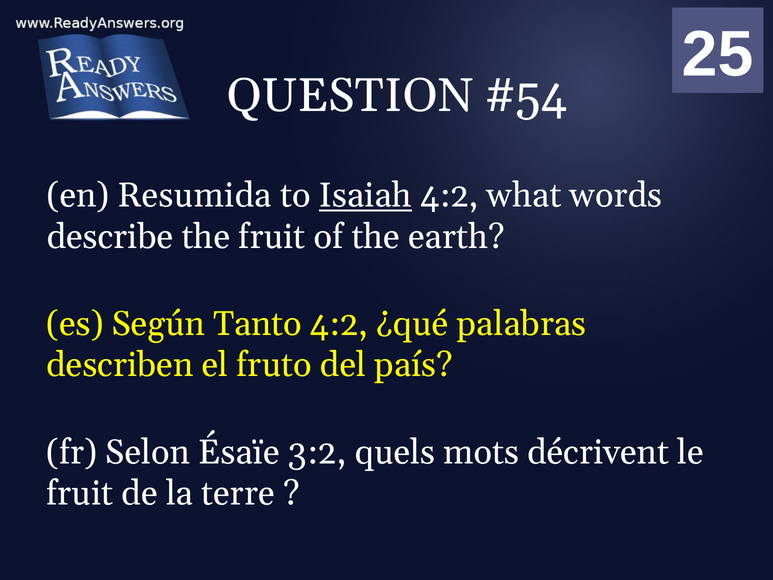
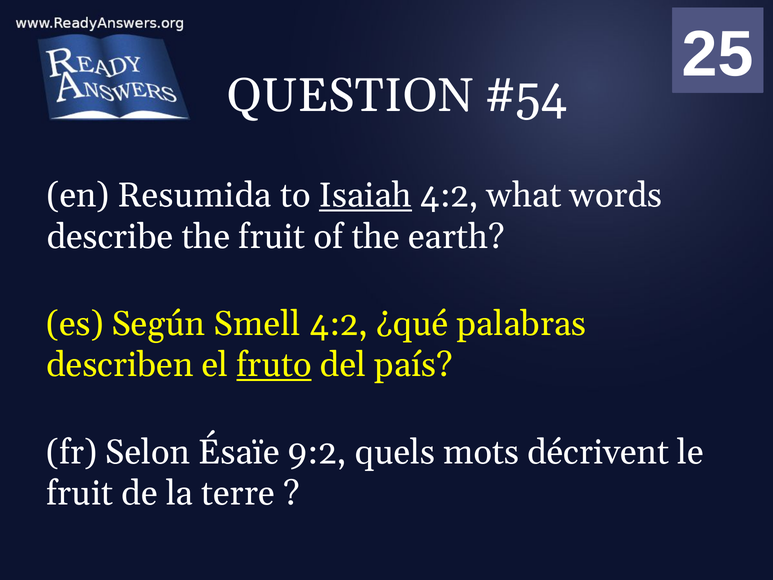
Tanto: Tanto -> Smell
fruto underline: none -> present
3:2: 3:2 -> 9:2
